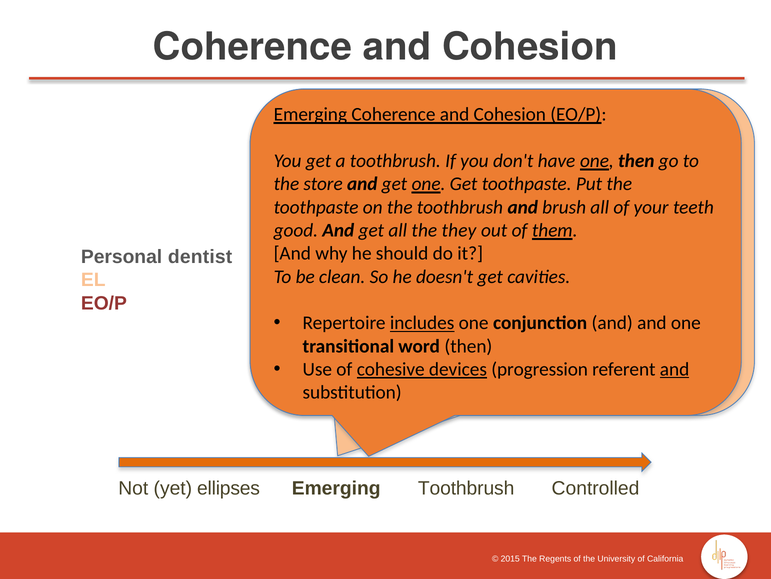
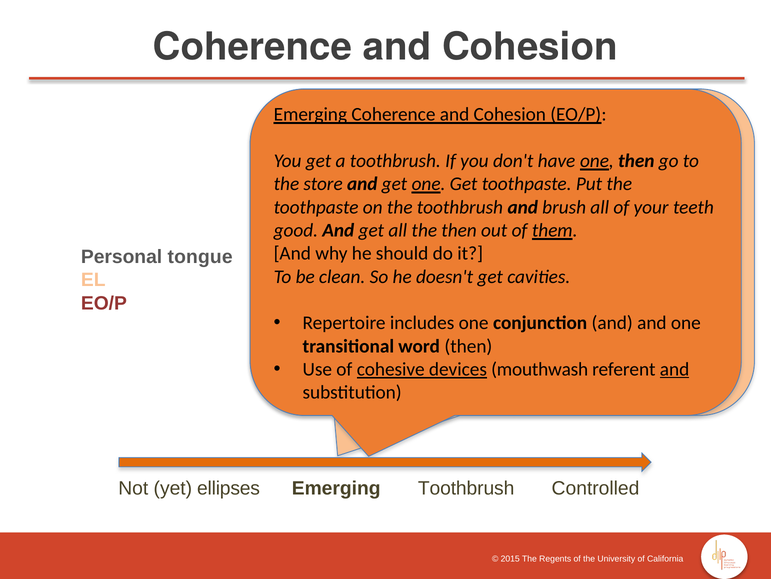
the they: they -> then
dentist: dentist -> tongue
includes at (422, 323) underline: present -> none
progression: progression -> mouthwash
